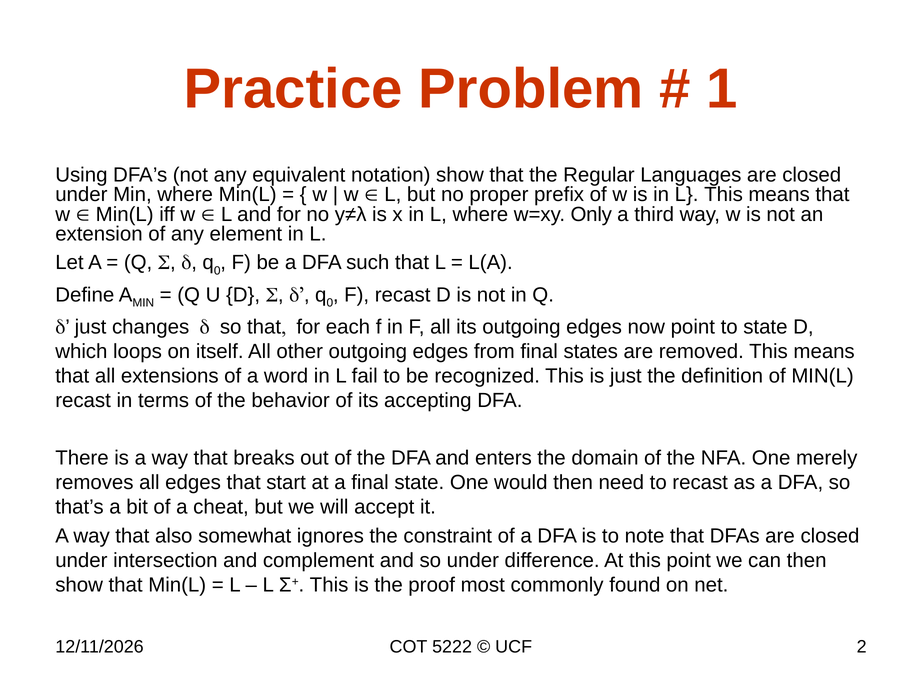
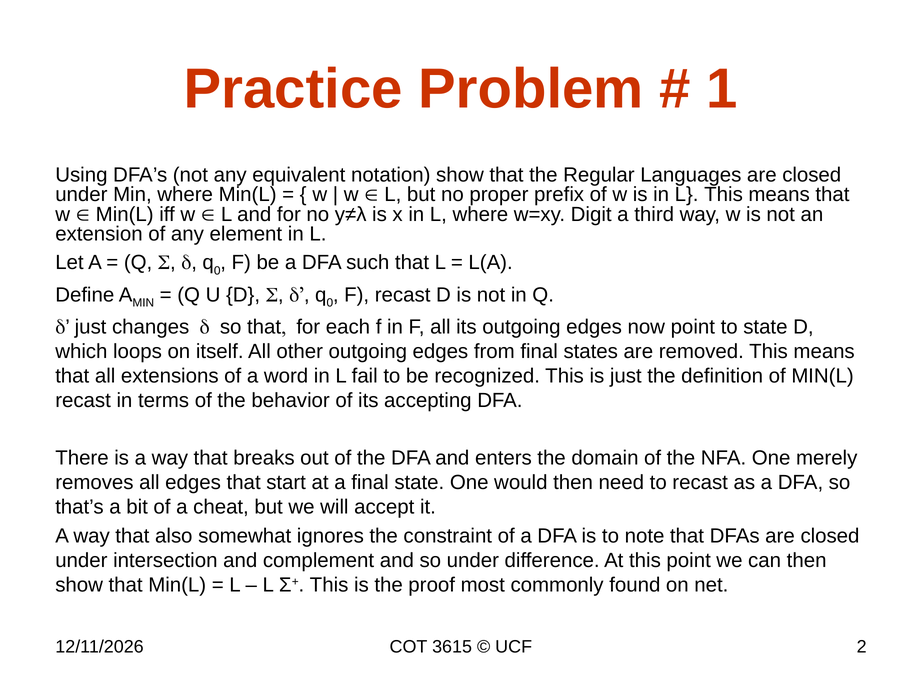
Only: Only -> Digit
5222: 5222 -> 3615
